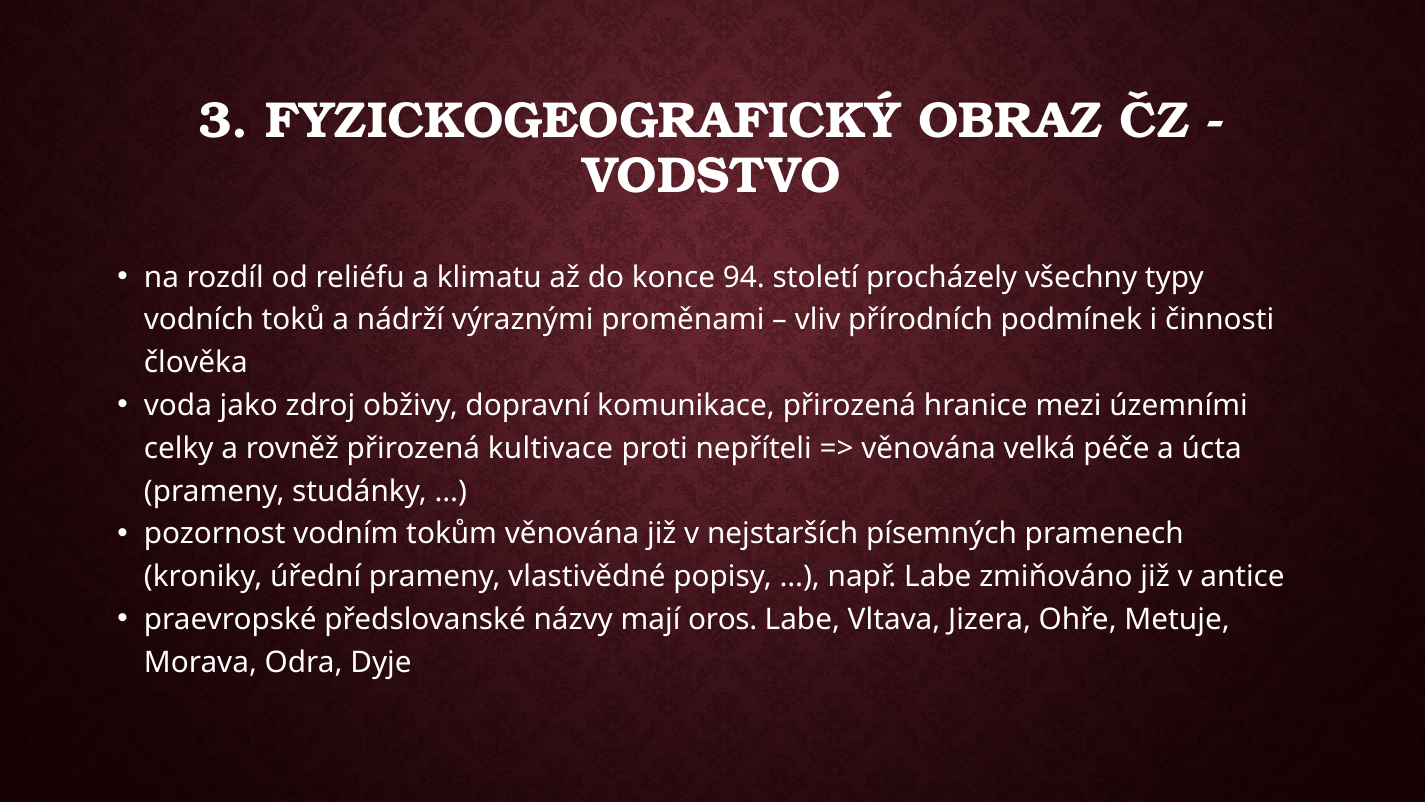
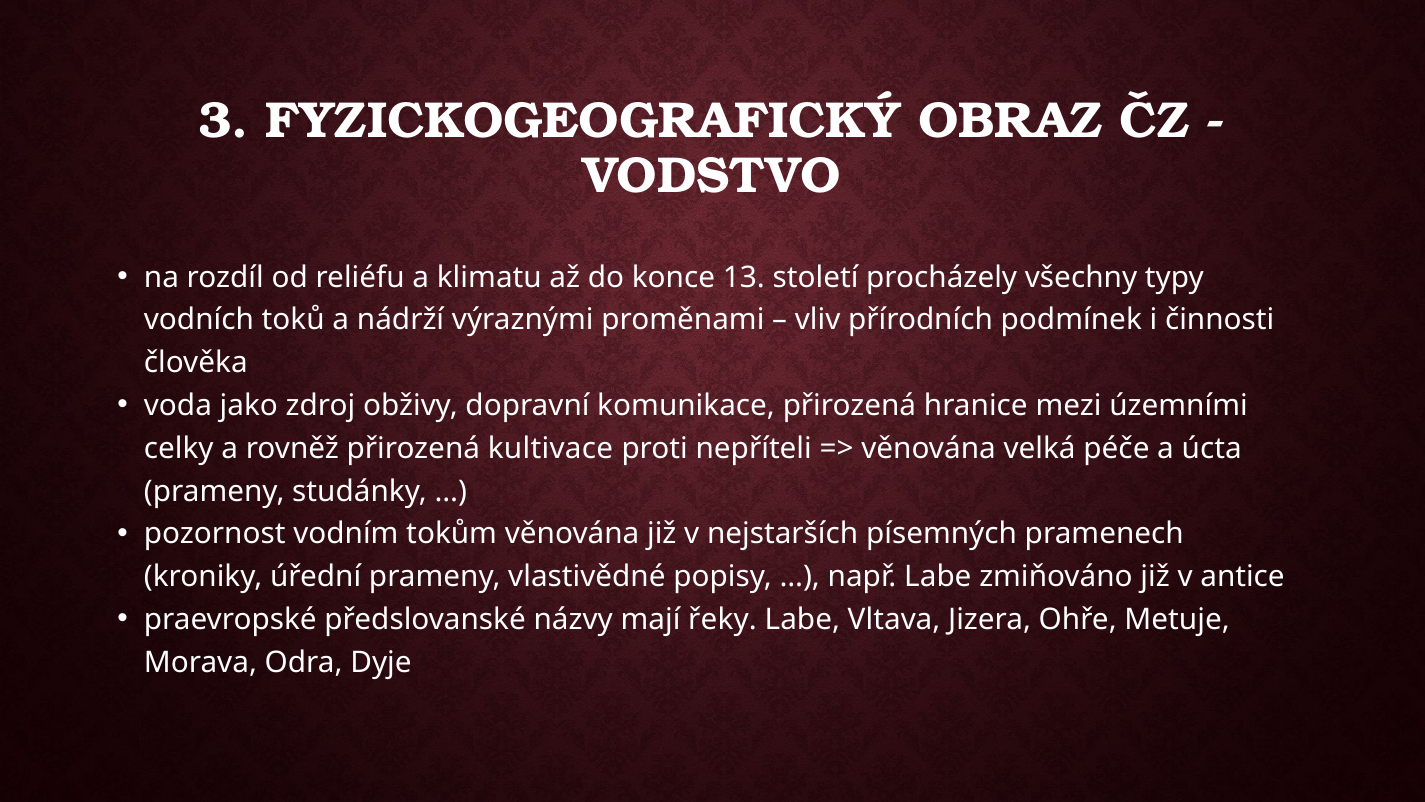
94: 94 -> 13
oros: oros -> řeky
